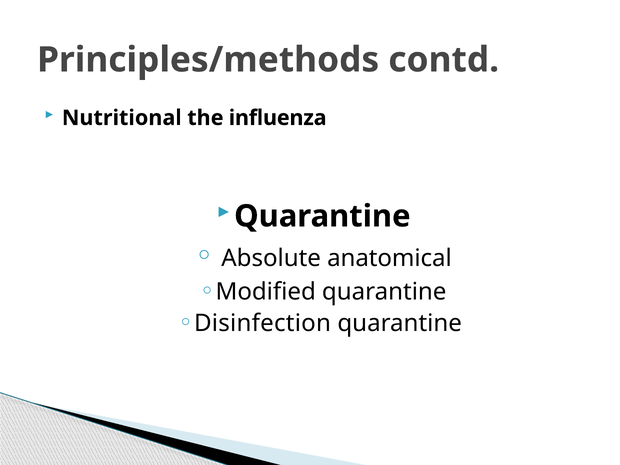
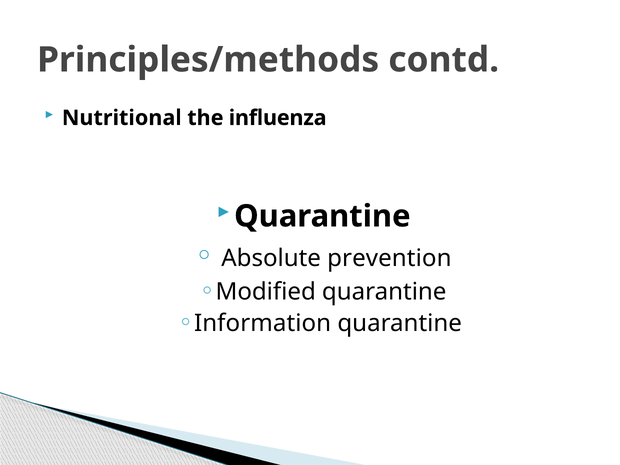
anatomical: anatomical -> prevention
Disinfection: Disinfection -> Information
